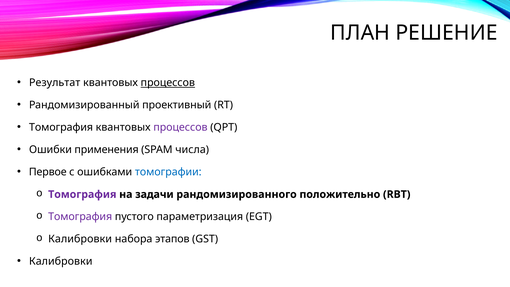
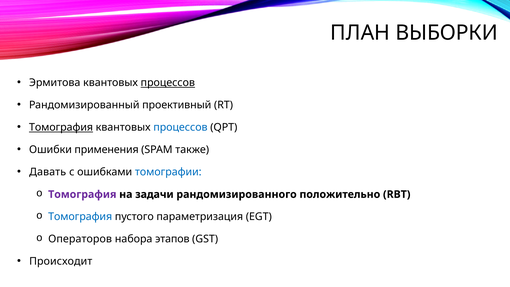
РЕШЕНИЕ: РЕШЕНИЕ -> ВЫБОРКИ
Результат: Результат -> Эрмитова
Томография at (61, 127) underline: none -> present
процессов at (180, 127) colour: purple -> blue
числа: числа -> также
Первое: Первое -> Давать
Томография at (80, 217) colour: purple -> blue
Калибровки at (80, 239): Калибровки -> Операторов
Калибровки at (61, 261): Калибровки -> Происходит
